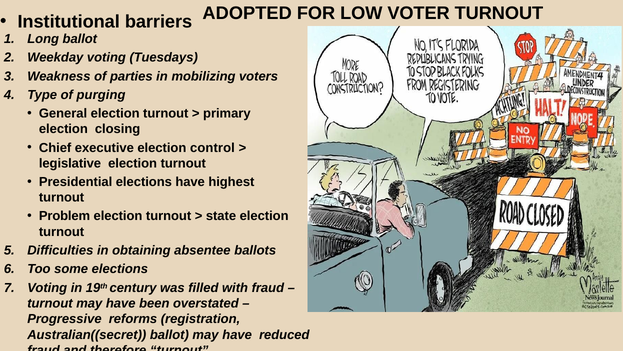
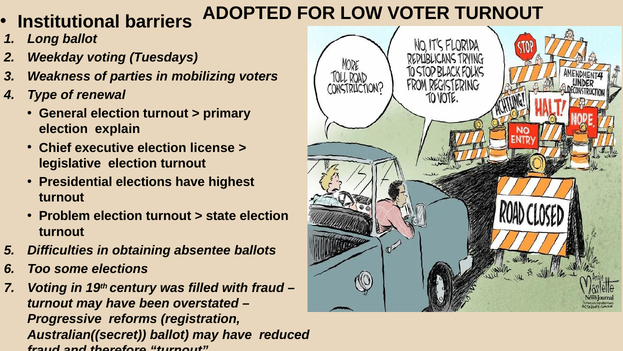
purging: purging -> renewal
closing: closing -> explain
control: control -> license
